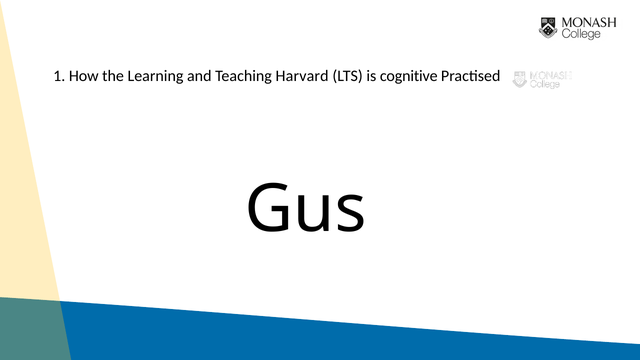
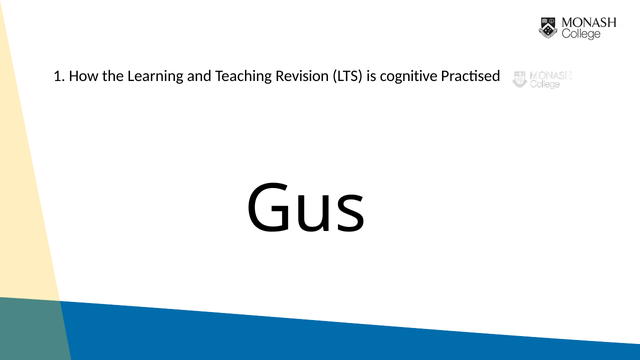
Harvard: Harvard -> Revision
